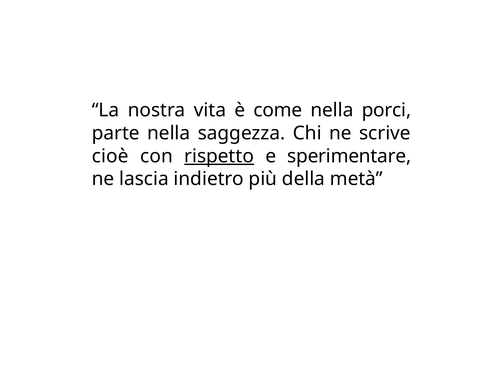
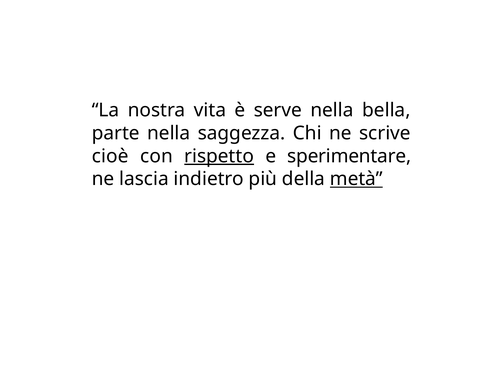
come: come -> serve
porci: porci -> bella
metà underline: none -> present
